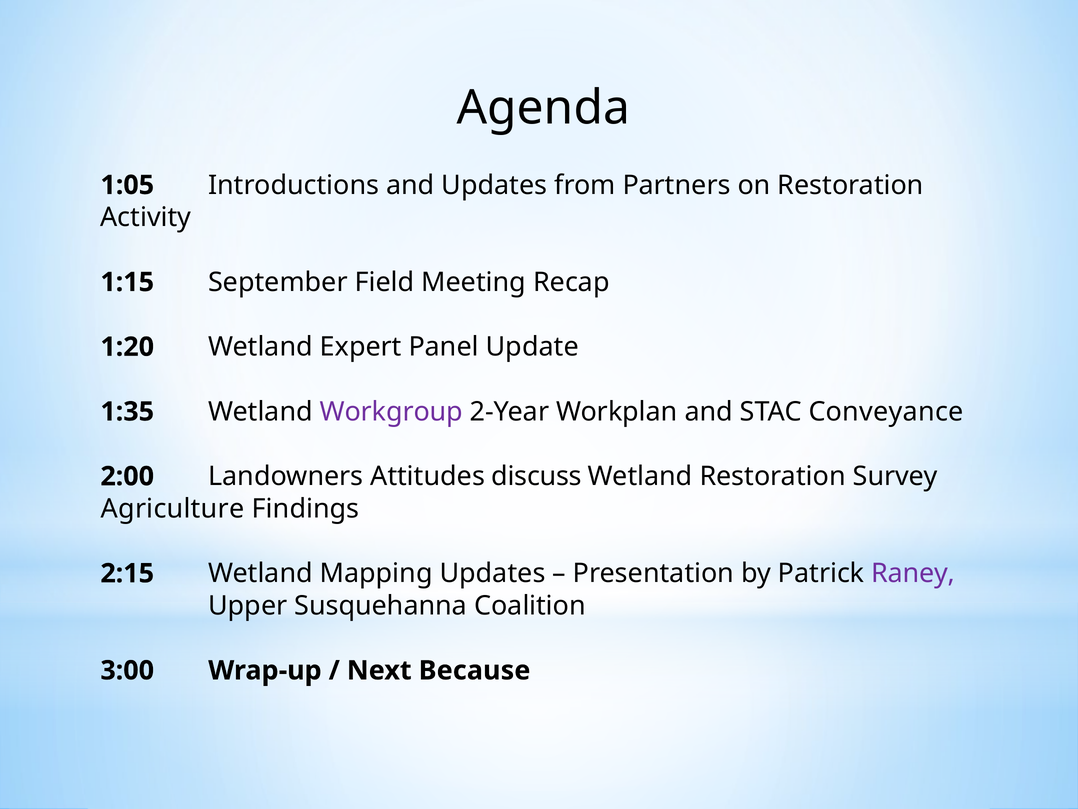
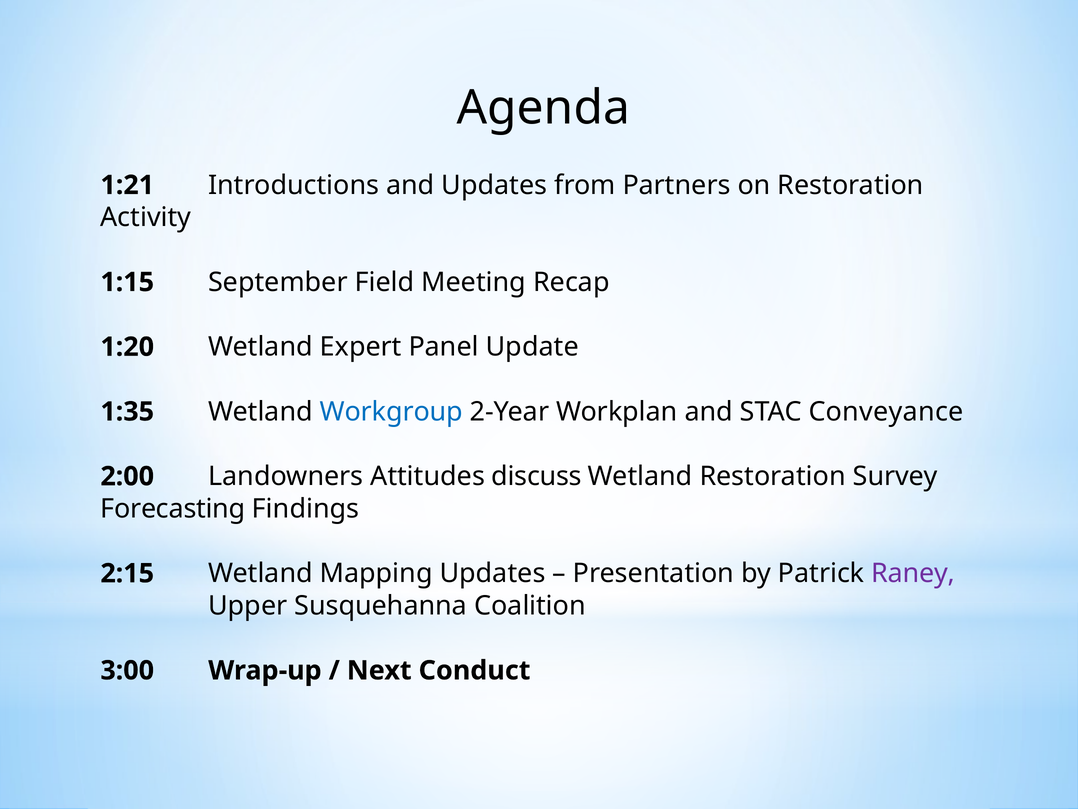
1:05: 1:05 -> 1:21
Workgroup colour: purple -> blue
Agriculture: Agriculture -> Forecasting
Because: Because -> Conduct
